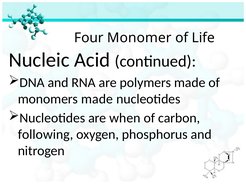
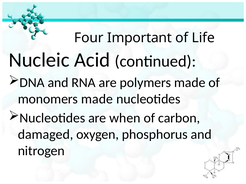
Monomer: Monomer -> Important
following: following -> damaged
